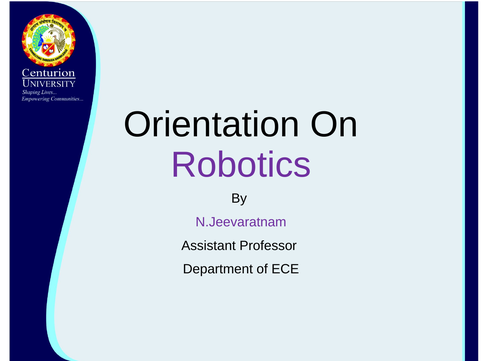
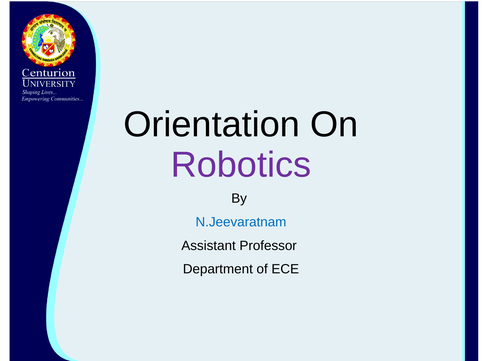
N.Jeevaratnam colour: purple -> blue
